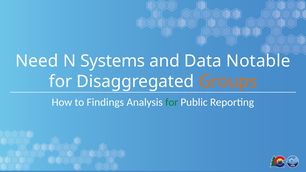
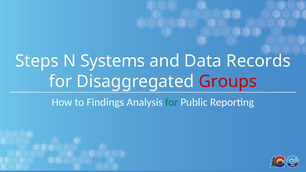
Need: Need -> Steps
Notable: Notable -> Records
Groups colour: orange -> red
